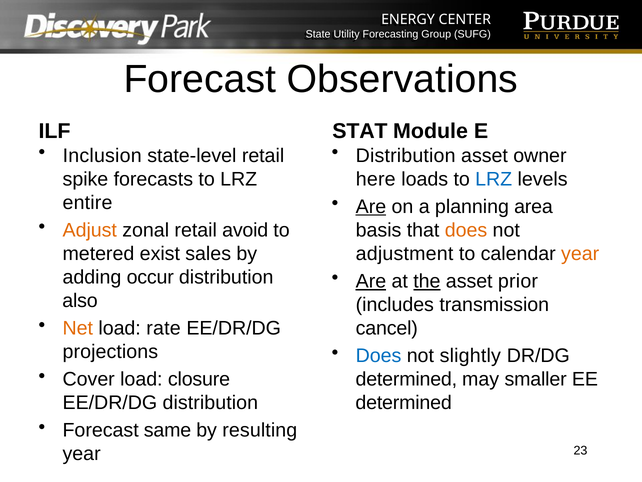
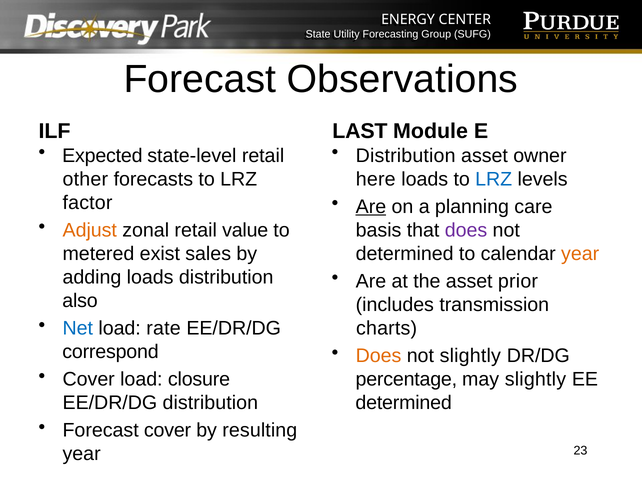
STAT: STAT -> LAST
Inclusion: Inclusion -> Expected
spike: spike -> other
entire: entire -> factor
area: area -> care
avoid: avoid -> value
does at (466, 230) colour: orange -> purple
adjustment at (405, 253): adjustment -> determined
adding occur: occur -> loads
Are at (371, 281) underline: present -> none
the underline: present -> none
Net colour: orange -> blue
cancel: cancel -> charts
projections: projections -> correspond
Does at (379, 355) colour: blue -> orange
determined at (406, 379): determined -> percentage
may smaller: smaller -> slightly
Forecast same: same -> cover
